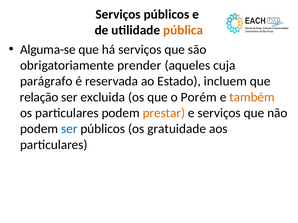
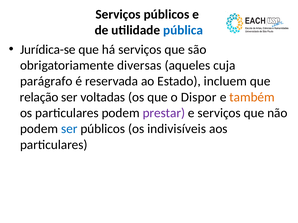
pública colour: orange -> blue
Alguma-se: Alguma-se -> Jurídica-se
prender: prender -> diversas
excluida: excluida -> voltadas
Porém: Porém -> Dispor
prestar colour: orange -> purple
gratuidade: gratuidade -> indivisíveis
